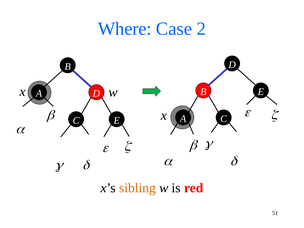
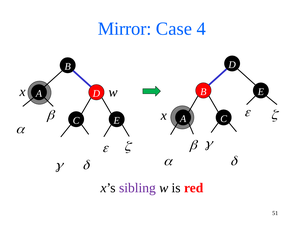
Where: Where -> Mirror
2: 2 -> 4
sibling colour: orange -> purple
